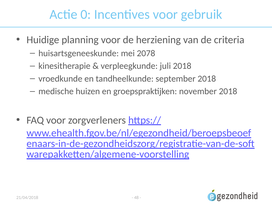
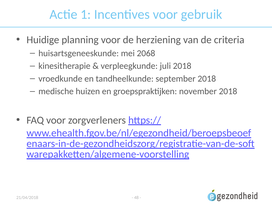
0: 0 -> 1
2078: 2078 -> 2068
